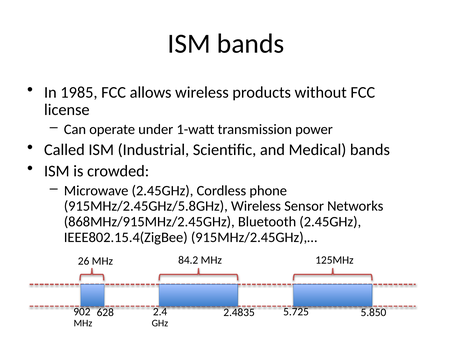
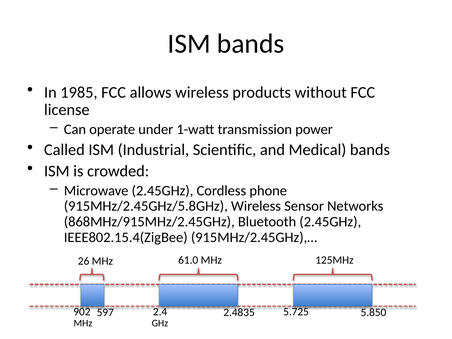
84.2: 84.2 -> 61.0
628: 628 -> 597
